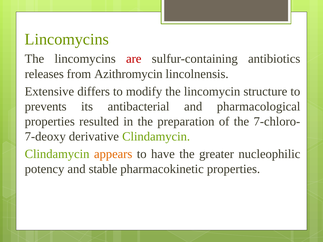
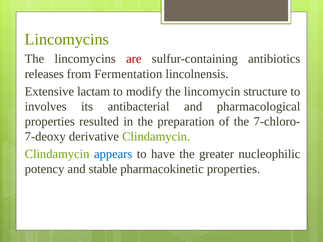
Azithromycin: Azithromycin -> Fermentation
differs: differs -> lactam
prevents: prevents -> involves
appears colour: orange -> blue
